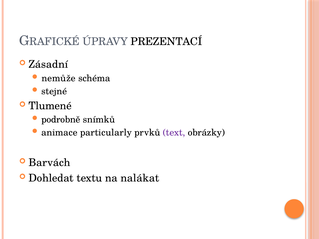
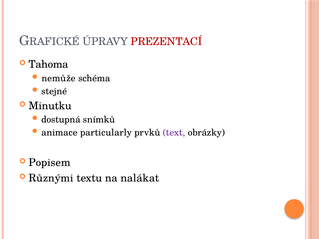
PREZENTACÍ colour: black -> red
Zásadní: Zásadní -> Tahoma
Tlumené: Tlumené -> Minutku
podrobně: podrobně -> dostupná
Barvách: Barvách -> Popisem
Dohledat: Dohledat -> Různými
